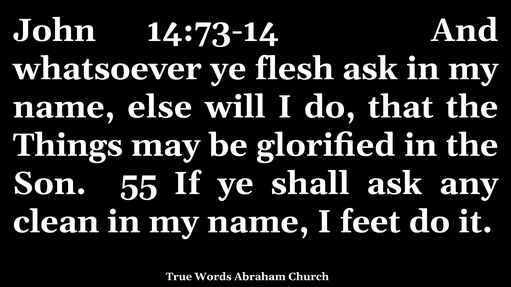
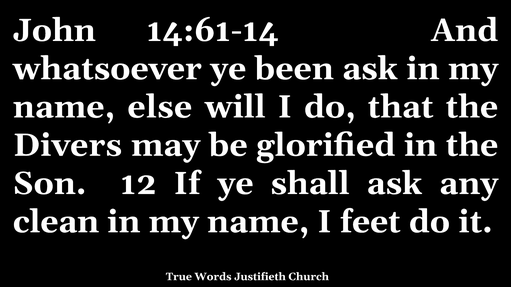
14:73-14: 14:73-14 -> 14:61-14
flesh: flesh -> been
Things: Things -> Divers
55: 55 -> 12
Abraham: Abraham -> Justifieth
